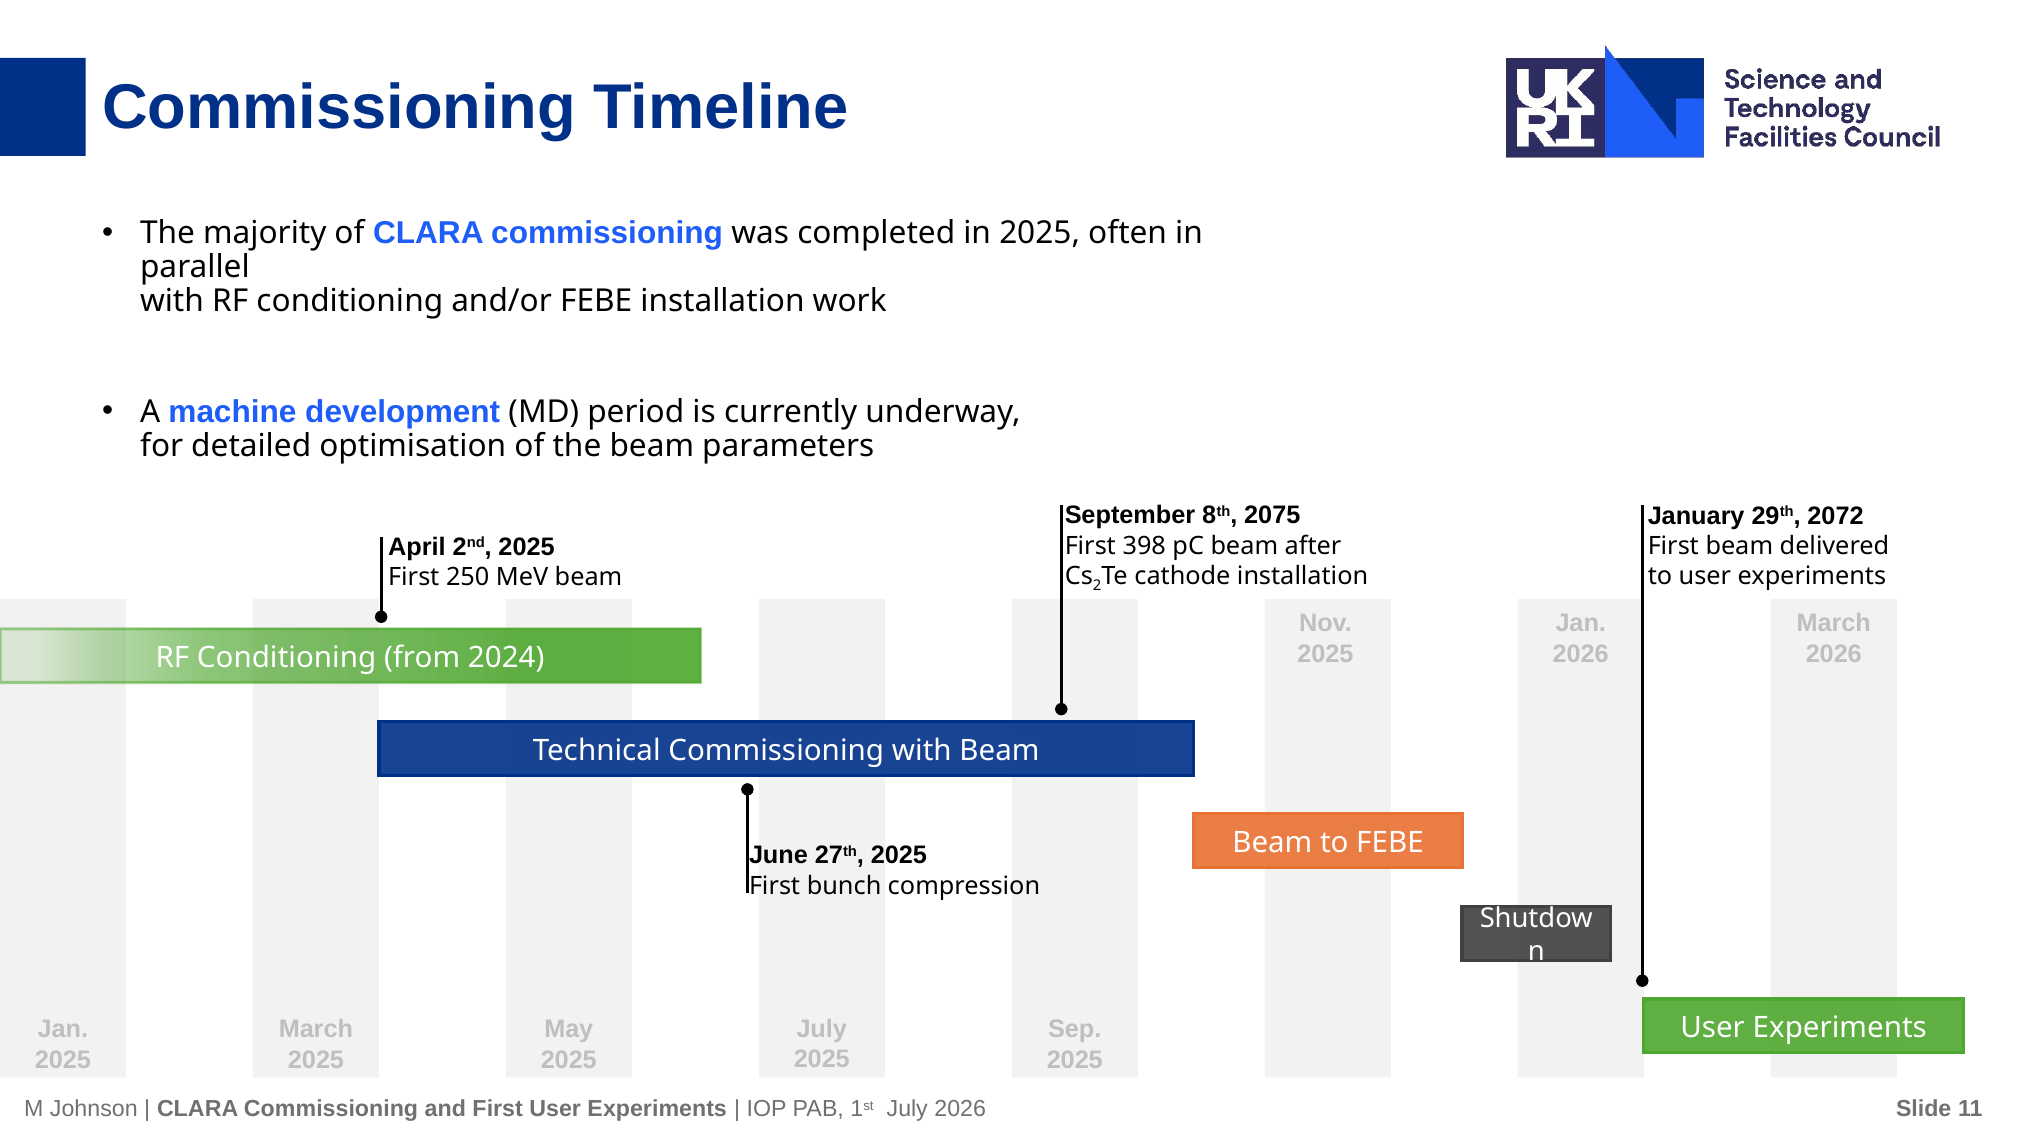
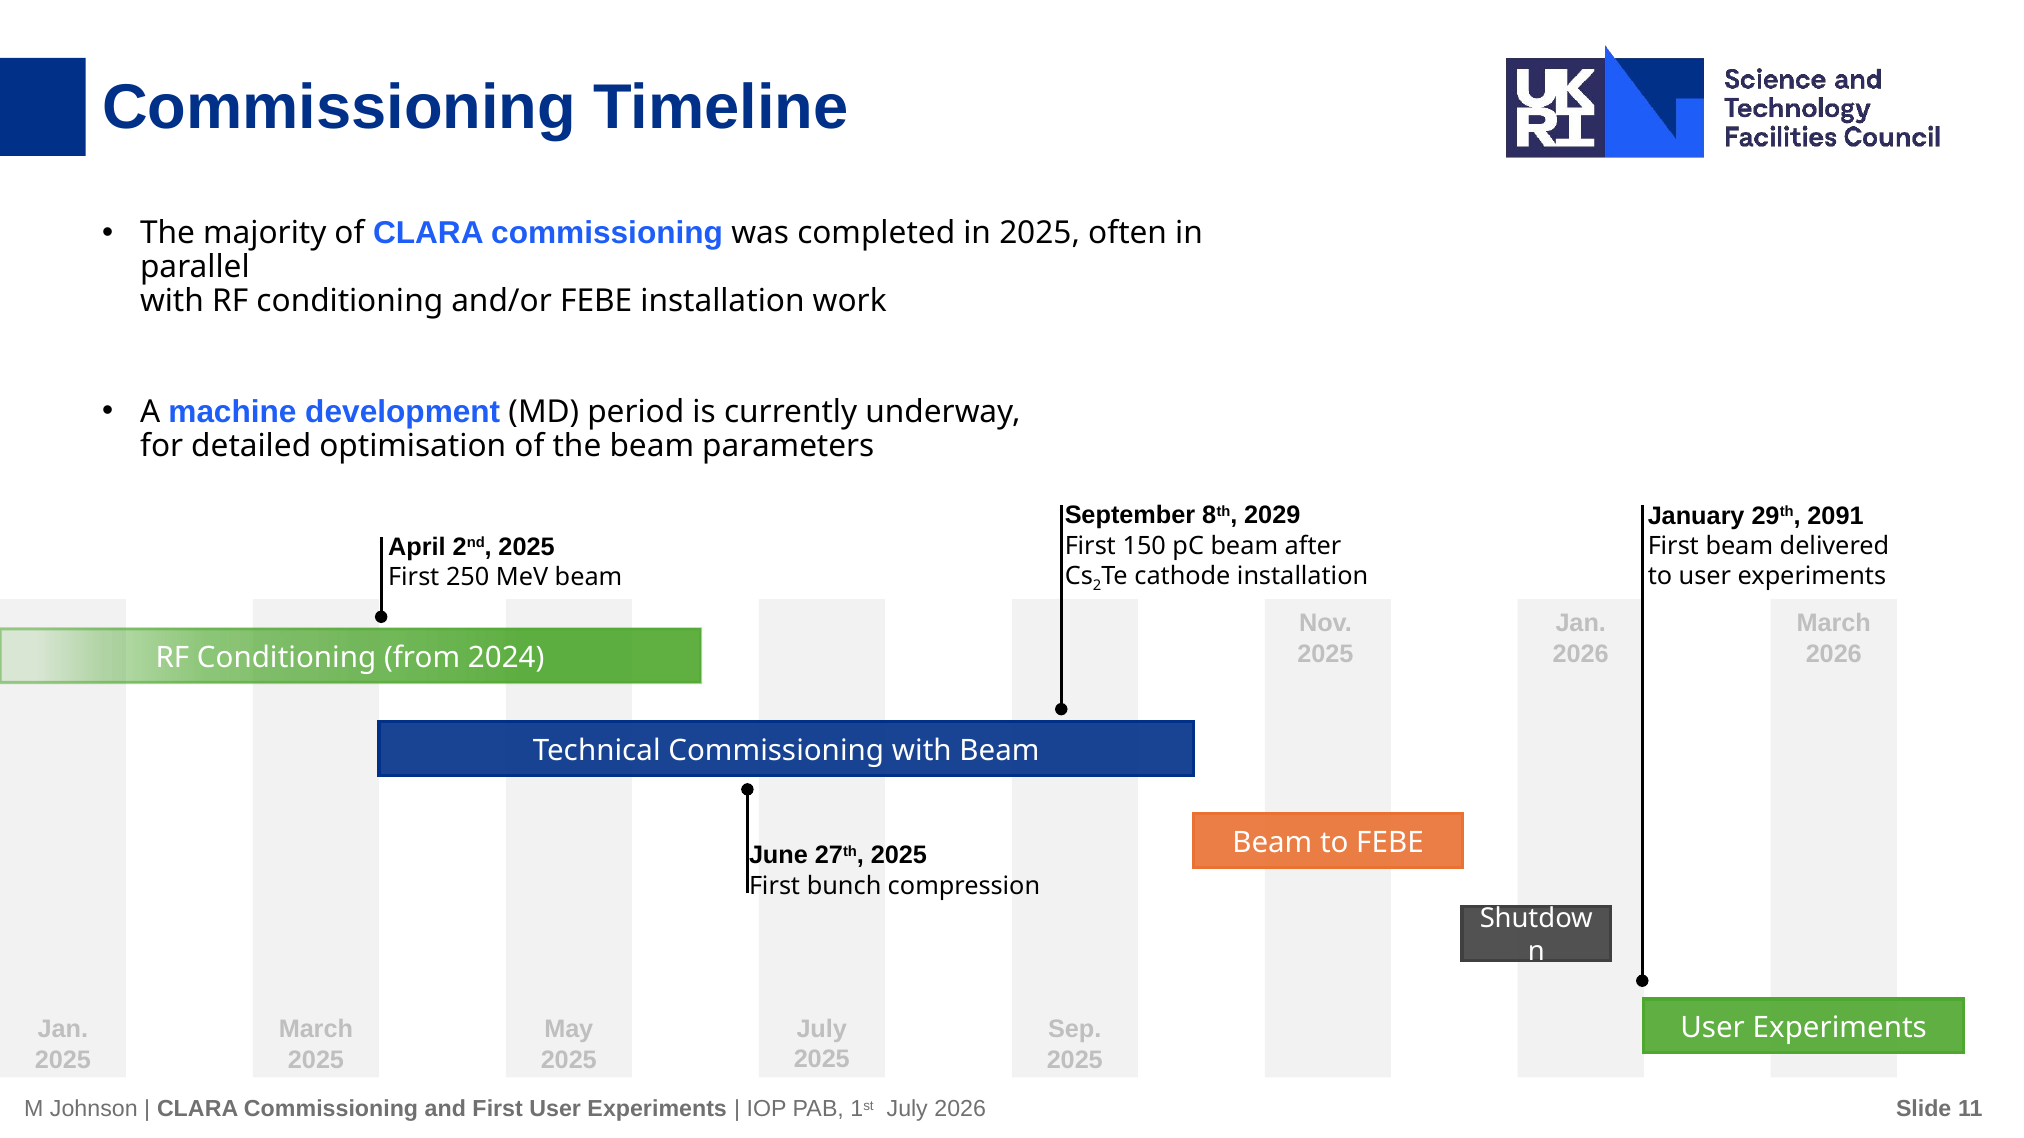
2075: 2075 -> 2029
2072: 2072 -> 2091
398: 398 -> 150
